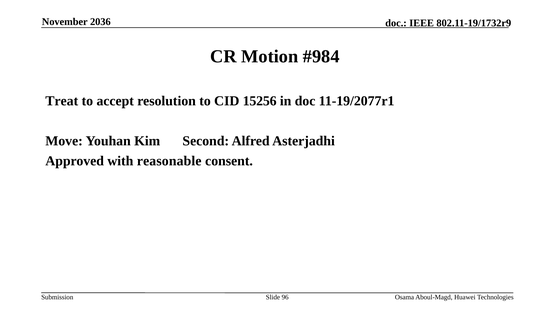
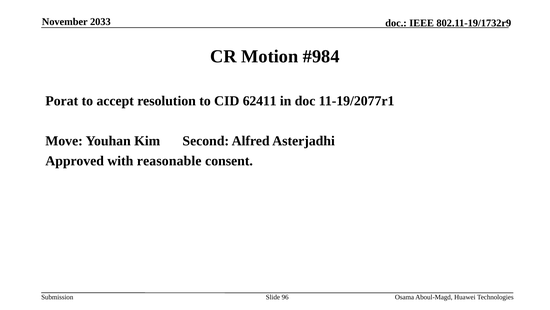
2036: 2036 -> 2033
Treat: Treat -> Porat
15256: 15256 -> 62411
